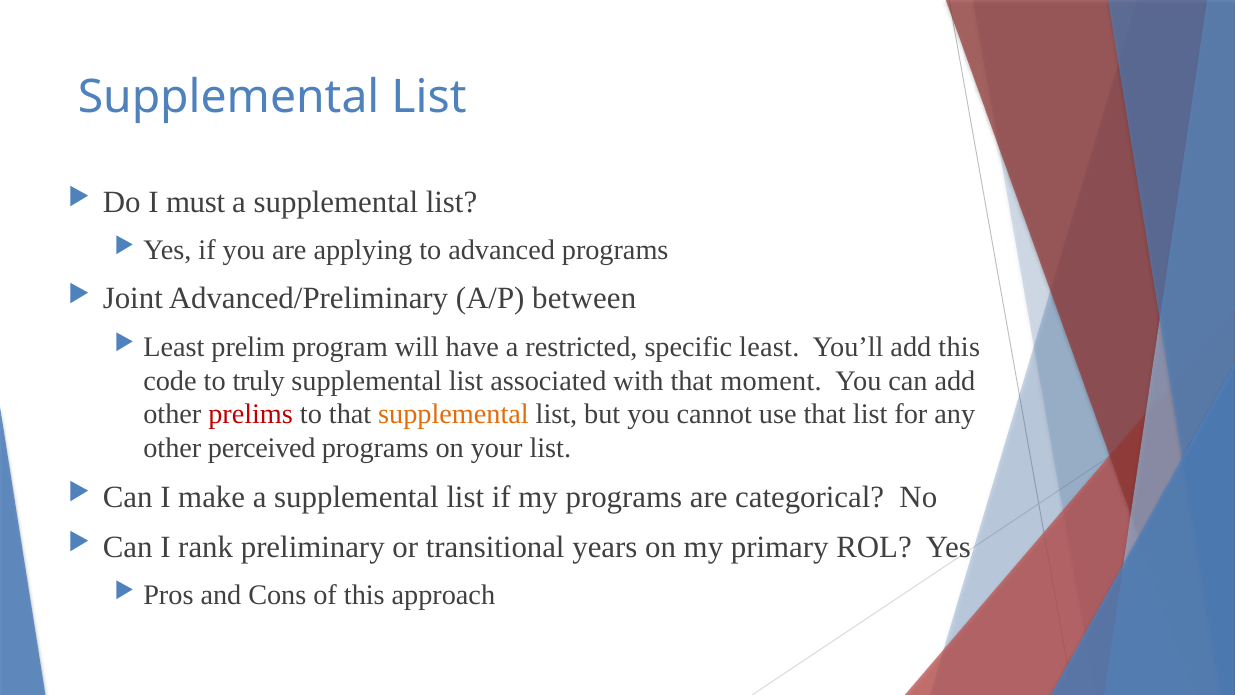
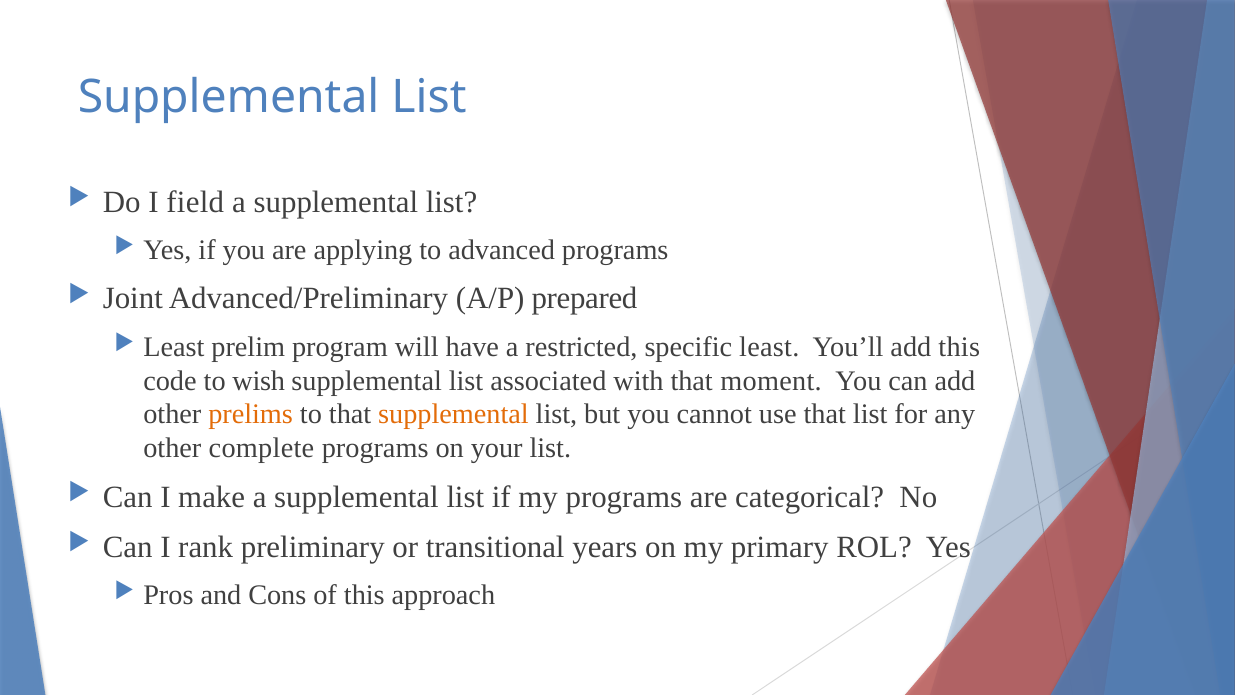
must: must -> field
between: between -> prepared
truly: truly -> wish
prelims colour: red -> orange
perceived: perceived -> complete
